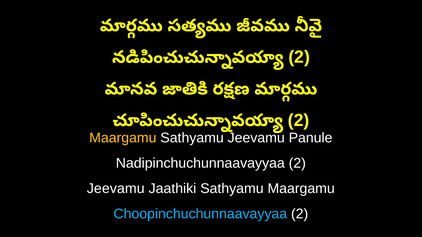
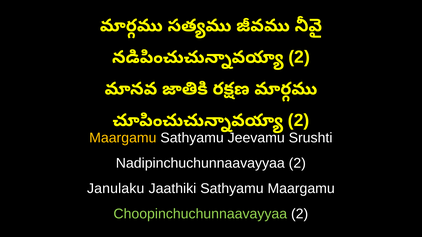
Panule: Panule -> Srushti
Jeevamu at (116, 189): Jeevamu -> Janulaku
Choopinchuchunnaavayyaa colour: light blue -> light green
